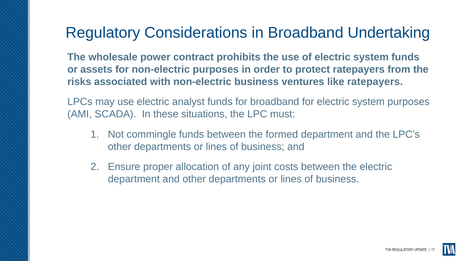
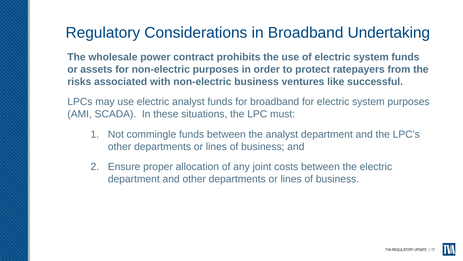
like ratepayers: ratepayers -> successful
the formed: formed -> analyst
